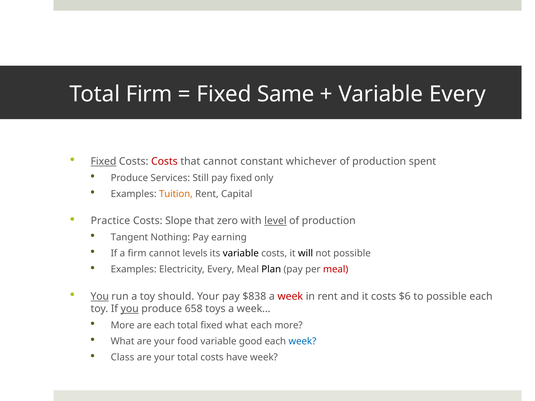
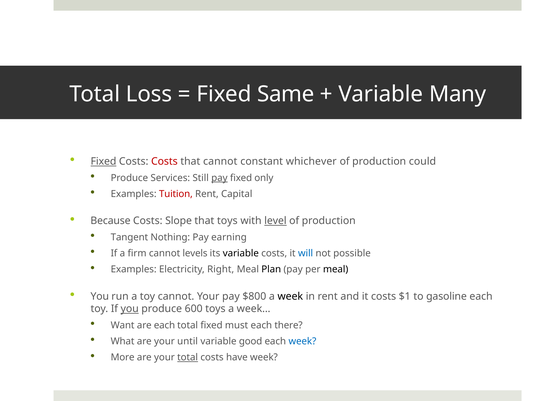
Total Firm: Firm -> Loss
Variable Every: Every -> Many
spent: spent -> could
pay at (219, 178) underline: none -> present
Tuition colour: orange -> red
Practice: Practice -> Because
that zero: zero -> toys
will colour: black -> blue
Electricity Every: Every -> Right
meal at (336, 270) colour: red -> black
You at (100, 297) underline: present -> none
toy should: should -> cannot
$838: $838 -> $800
week at (290, 297) colour: red -> black
$6: $6 -> $1
to possible: possible -> gasoline
658: 658 -> 600
More at (123, 326): More -> Want
fixed what: what -> must
each more: more -> there
food: food -> until
Class: Class -> More
total at (188, 358) underline: none -> present
